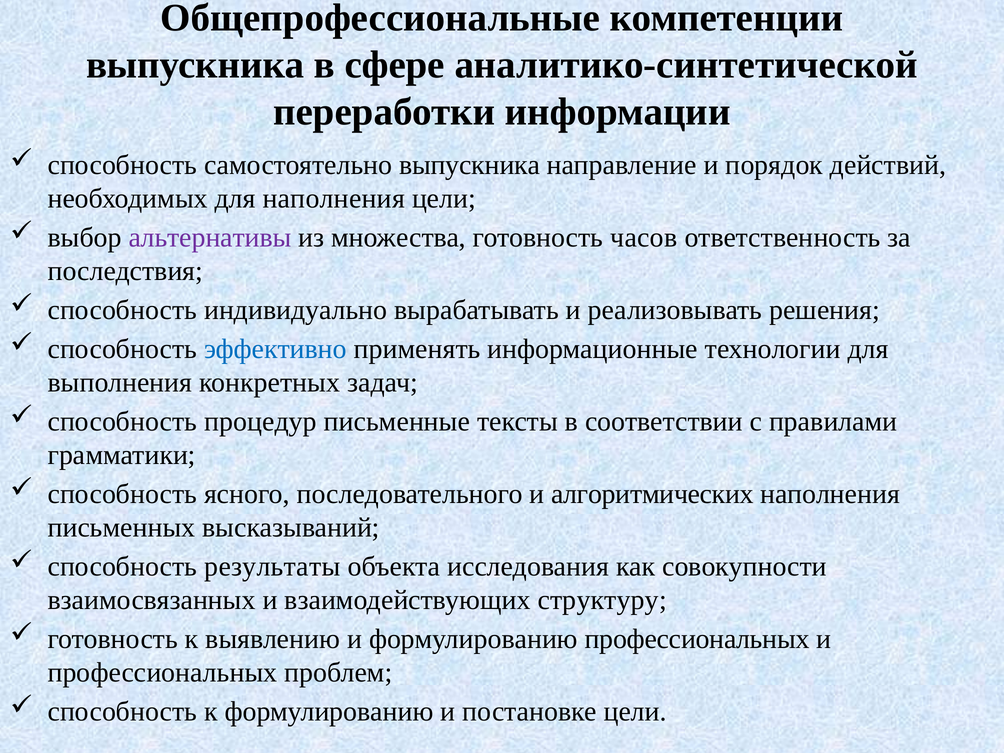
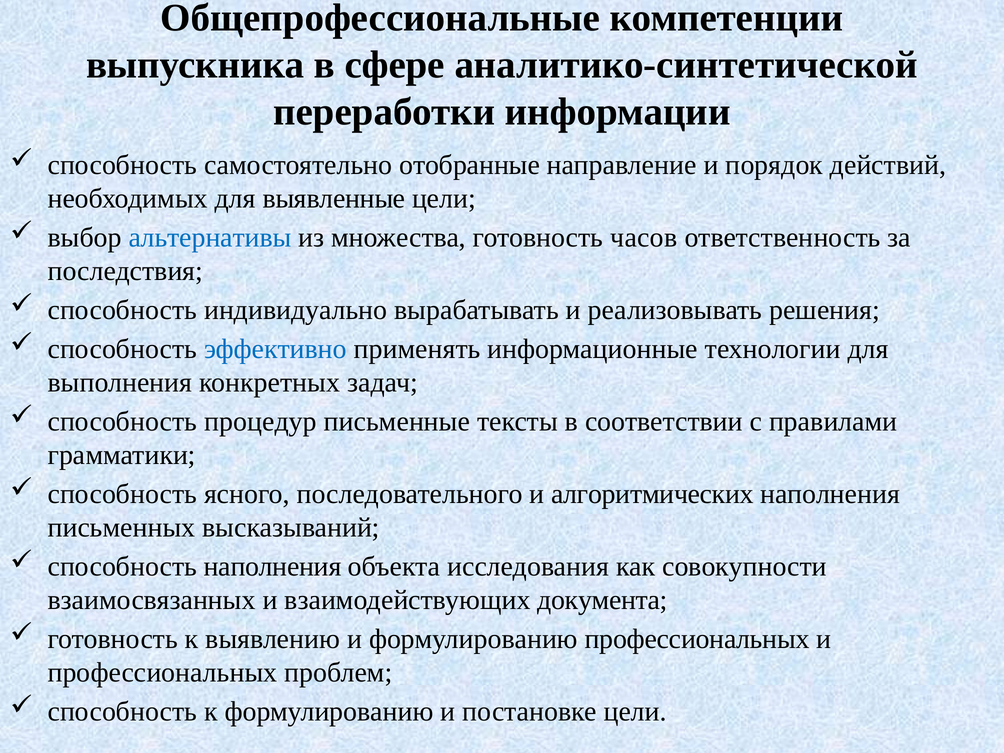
самостоятельно выпускника: выпускника -> отобранные
для наполнения: наполнения -> выявленные
альтернативы colour: purple -> blue
способность результаты: результаты -> наполнения
структуру: структуру -> документа
